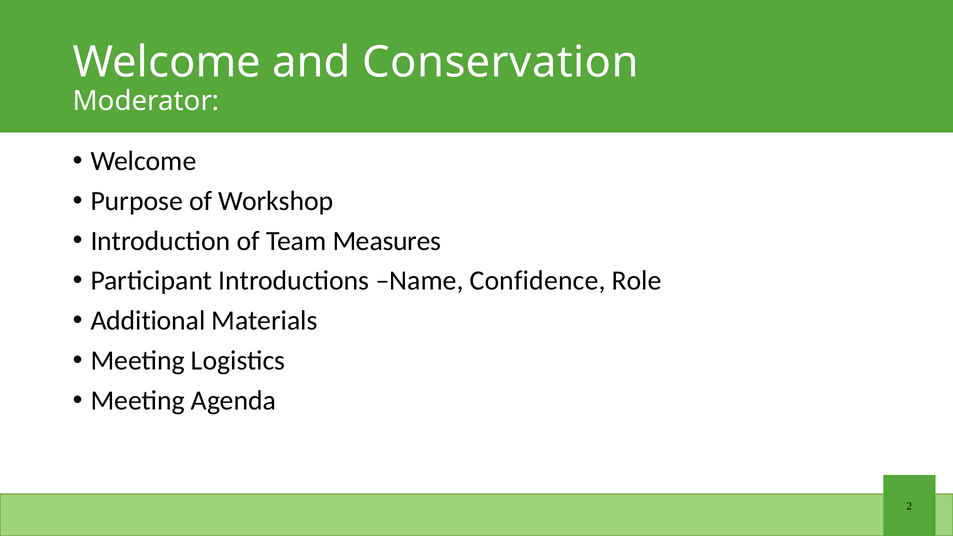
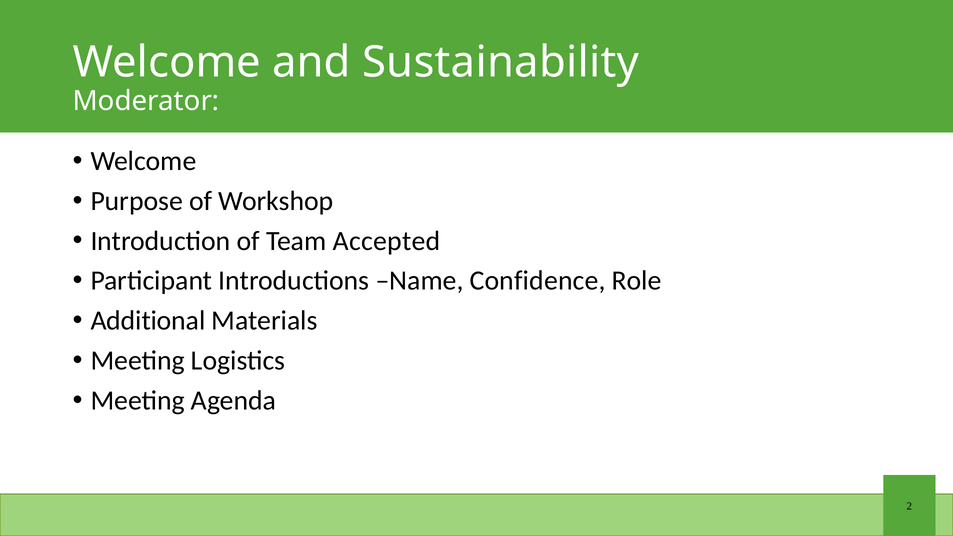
Conservation: Conservation -> Sustainability
Measures: Measures -> Accepted
